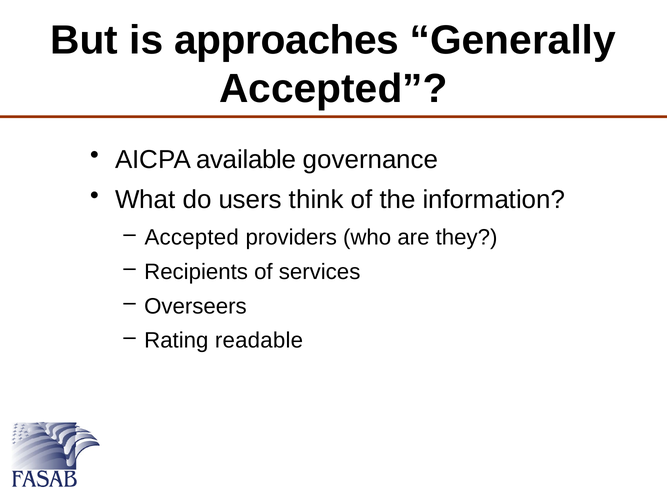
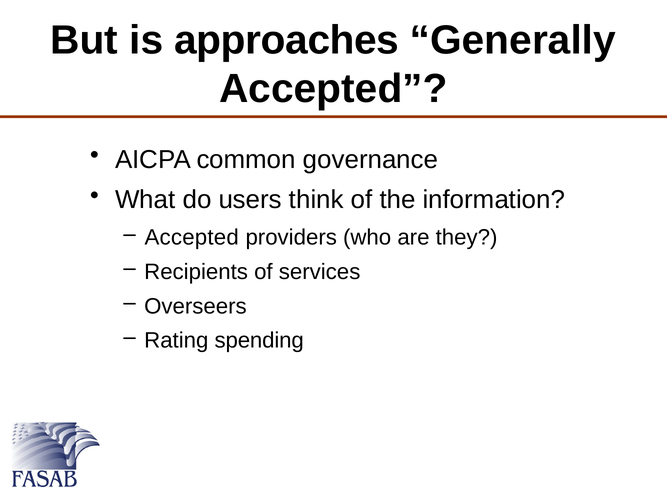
available: available -> common
readable: readable -> spending
